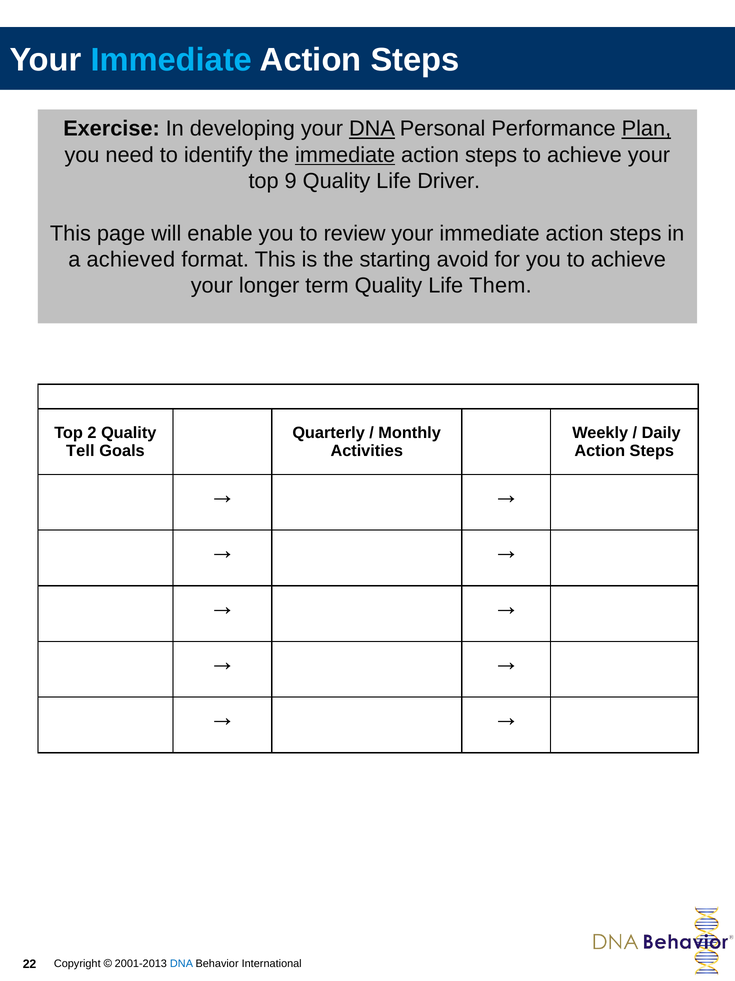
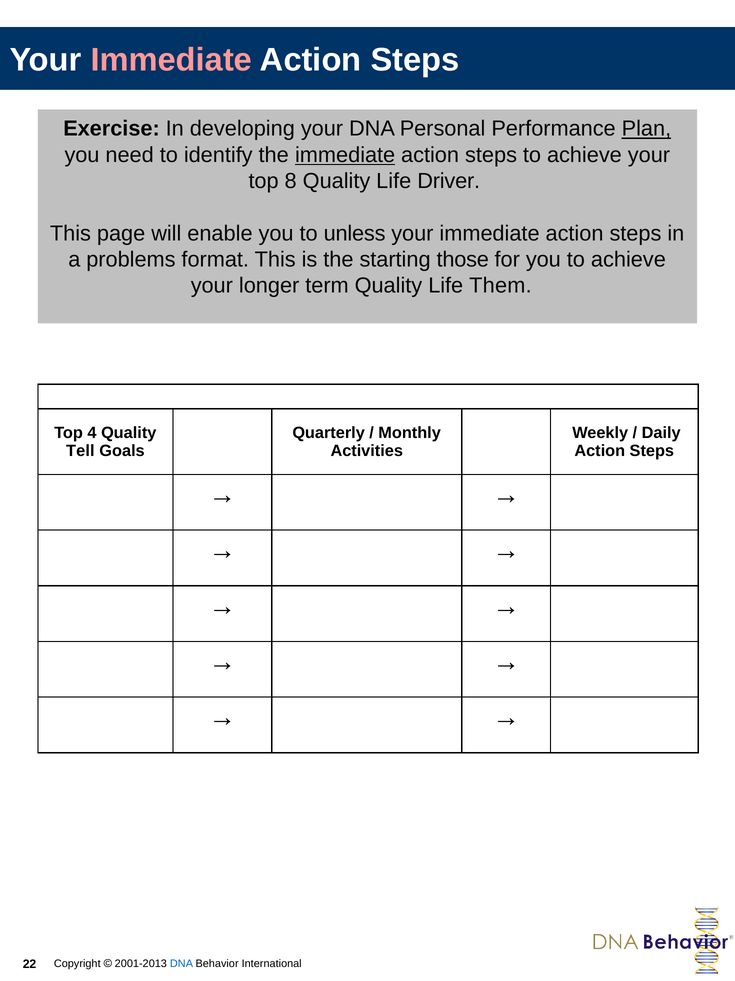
Immediate at (171, 60) colour: light blue -> pink
DNA at (372, 129) underline: present -> none
9: 9 -> 8
review: review -> unless
achieved: achieved -> problems
avoid: avoid -> those
2: 2 -> 4
